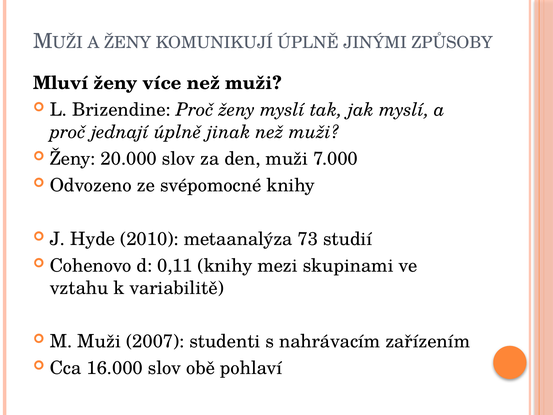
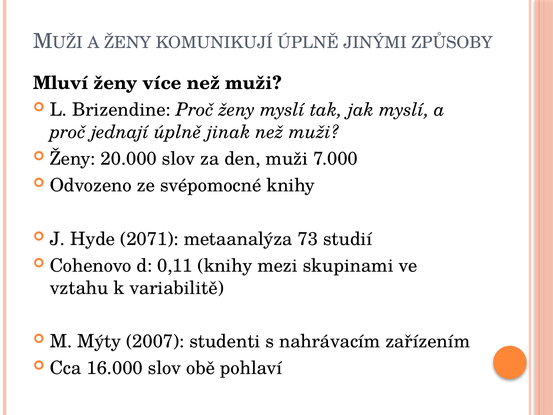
2010: 2010 -> 2071
M Muži: Muži -> Mýty
